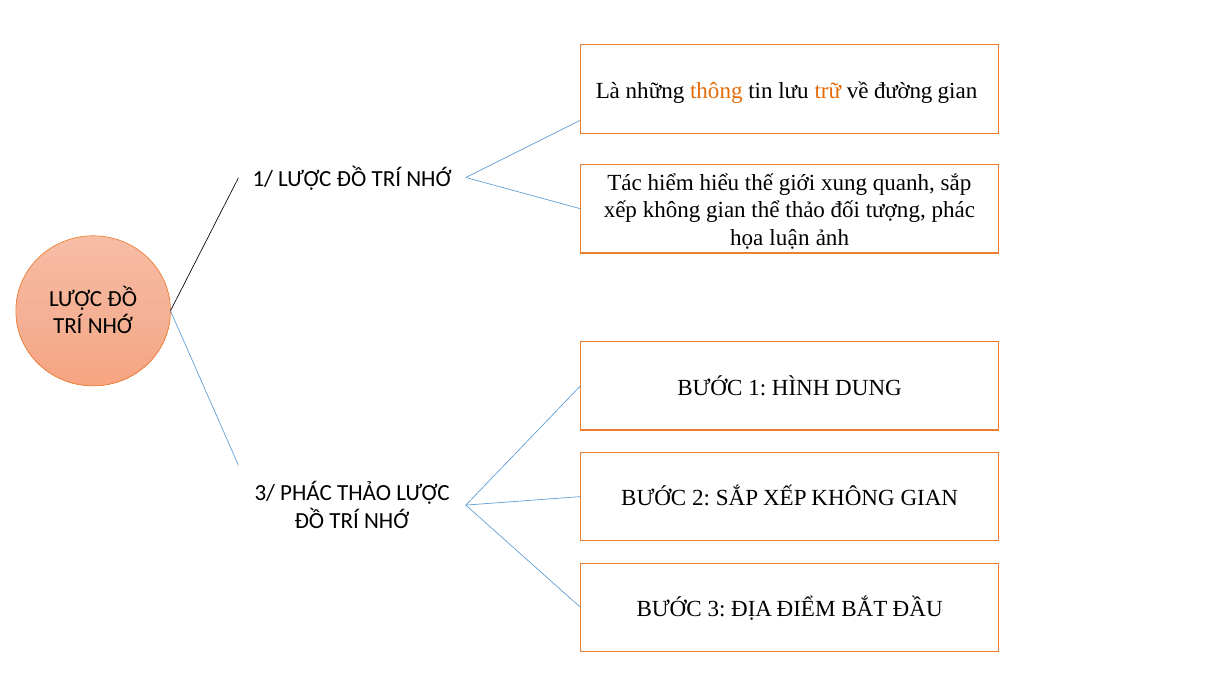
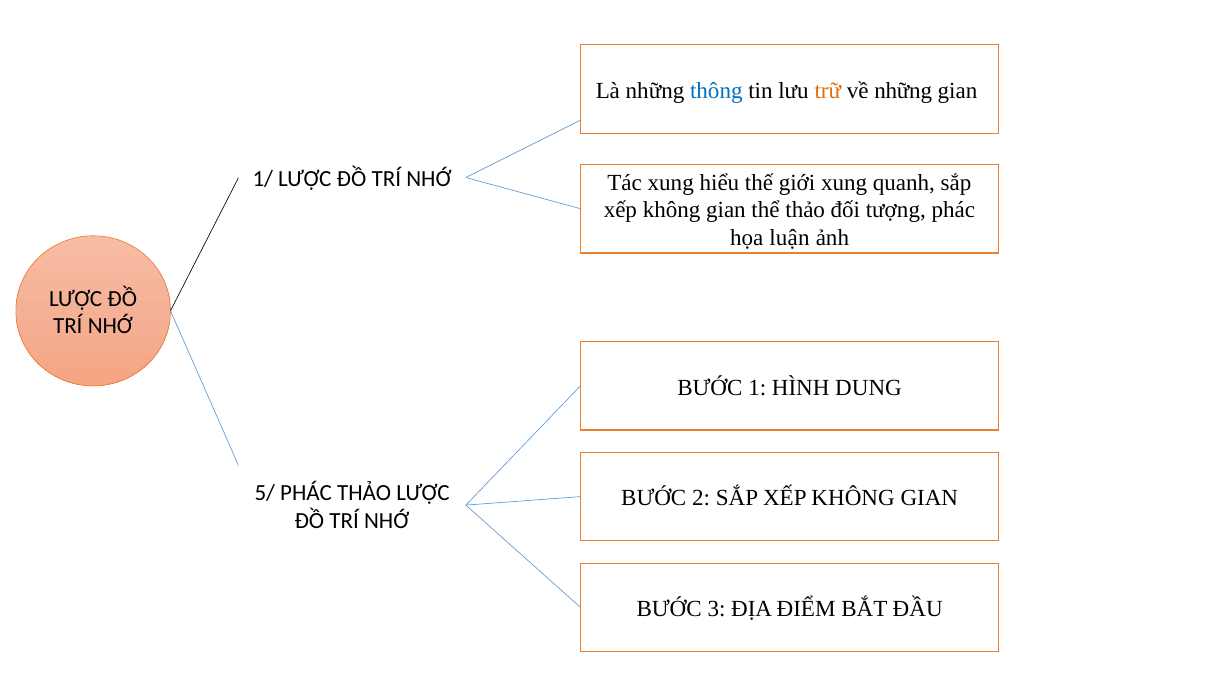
thông colour: orange -> blue
về đường: đường -> những
Tác hiểm: hiểm -> xung
3/: 3/ -> 5/
